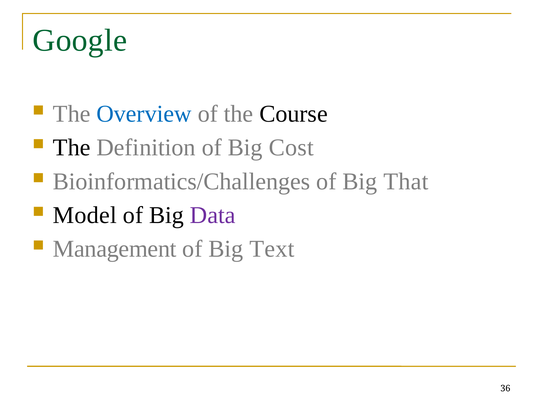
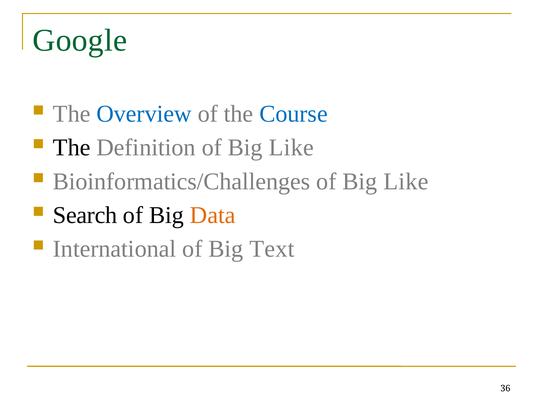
Course colour: black -> blue
Definition of Big Cost: Cost -> Like
That at (406, 182): That -> Like
Model: Model -> Search
Data colour: purple -> orange
Management: Management -> International
